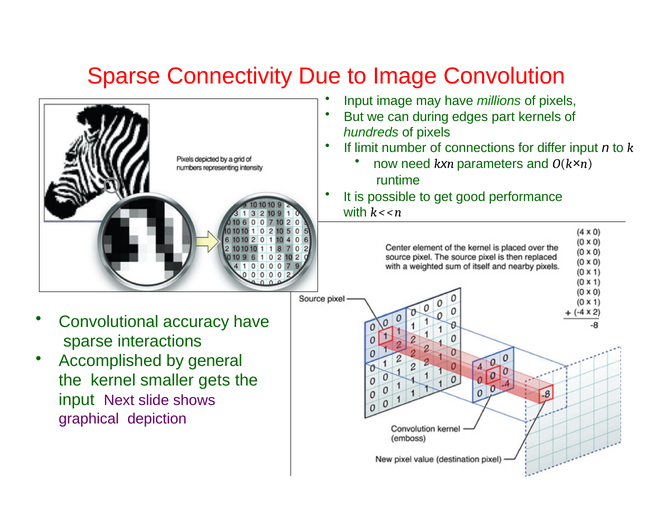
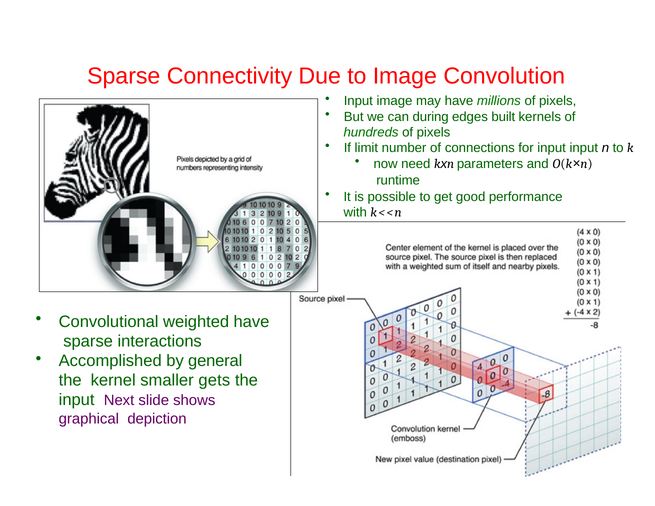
part: part -> built
for differ: differ -> input
accuracy: accuracy -> weighted
